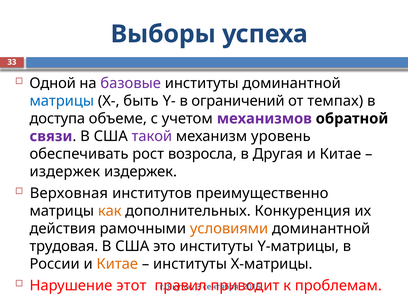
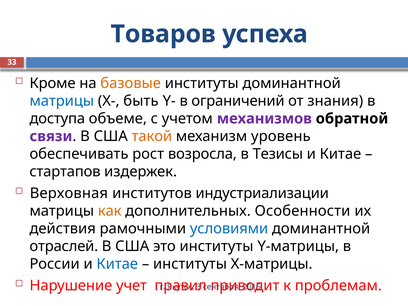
Выборы: Выборы -> Товаров
Одной: Одной -> Кроме
базовые colour: purple -> orange
темпах: темпах -> знания
такой colour: purple -> orange
Другая: Другая -> Тезисы
издержек at (65, 172): издержек -> стартапов
преимущественно: преимущественно -> индустриализации
Конкуренция: Конкуренция -> Особенности
условиями colour: orange -> blue
трудовая: трудовая -> отраслей
Китае at (117, 264) colour: orange -> blue
этот: этот -> учет
